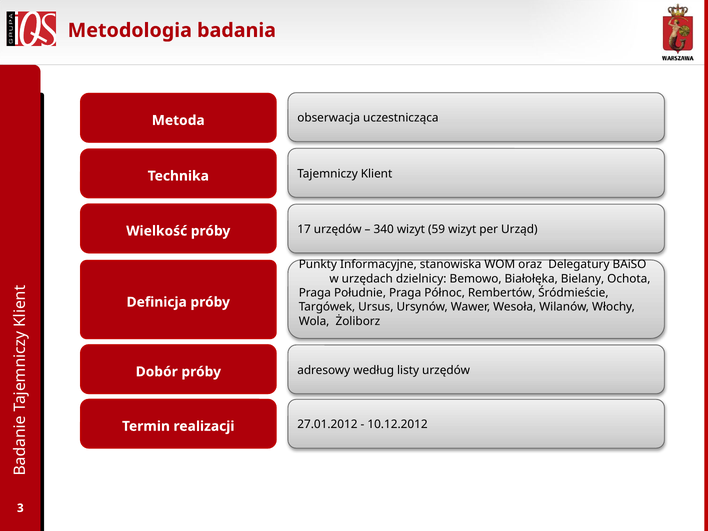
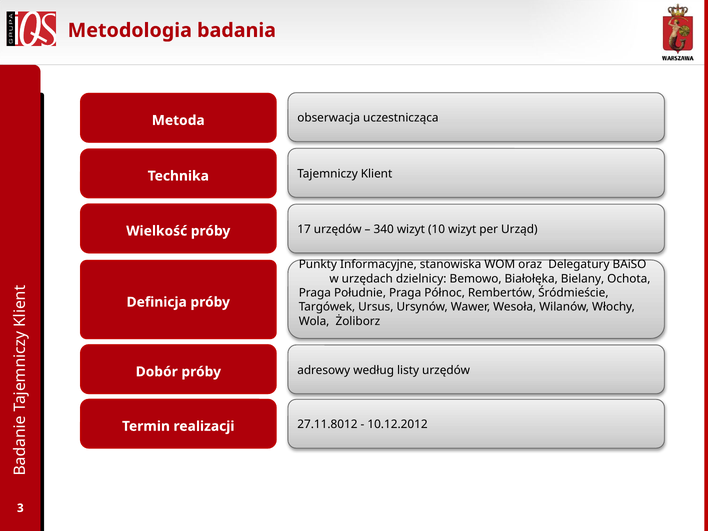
59: 59 -> 10
27.01.2012: 27.01.2012 -> 27.11.8012
